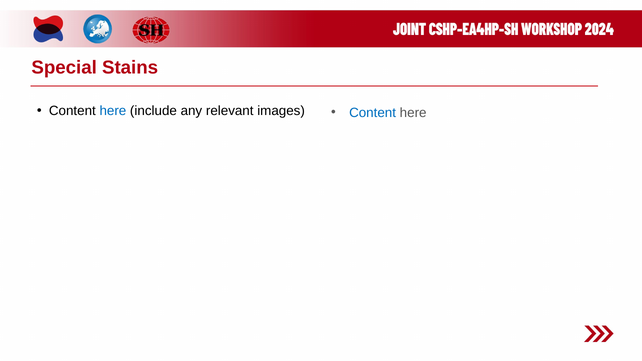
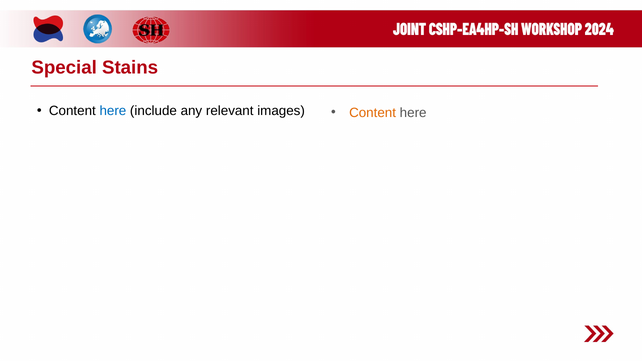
Content at (373, 113) colour: blue -> orange
